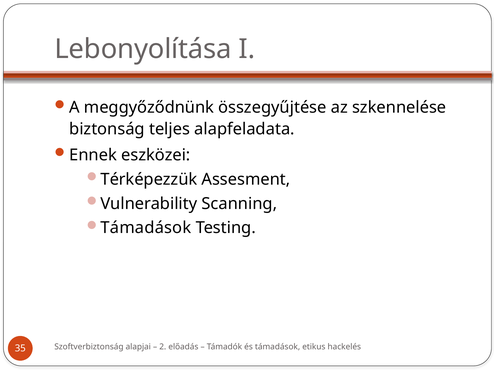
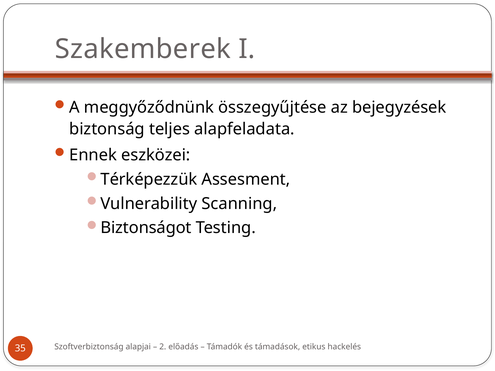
Lebonyolítása: Lebonyolítása -> Szakemberek
szkennelése: szkennelése -> bejegyzések
Támadások at (146, 228): Támadások -> Biztonságot
